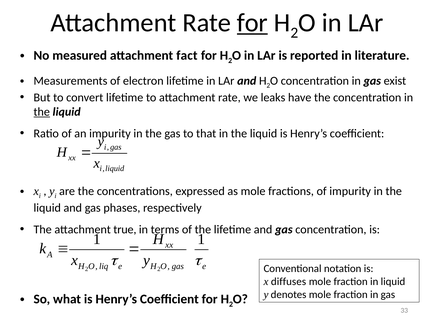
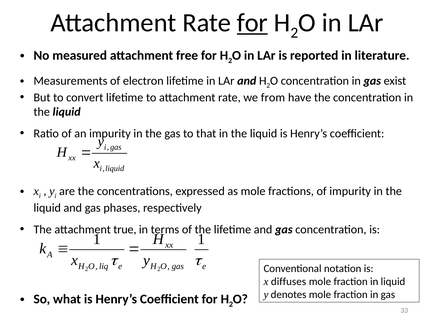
fact: fact -> free
leaks: leaks -> from
the at (42, 112) underline: present -> none
